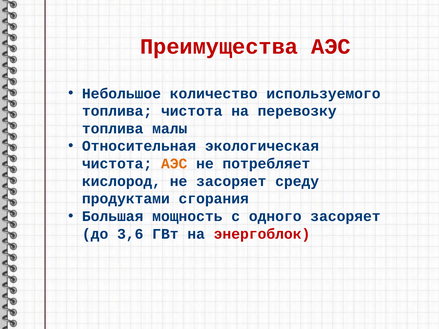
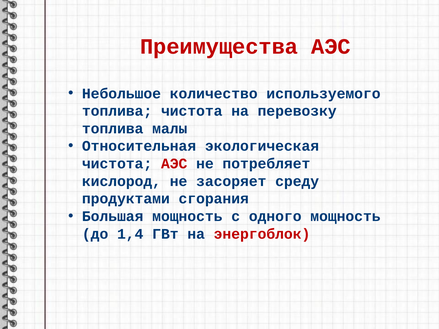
АЭС at (174, 164) colour: orange -> red
одного засоряет: засоряет -> мощность
3,6: 3,6 -> 1,4
